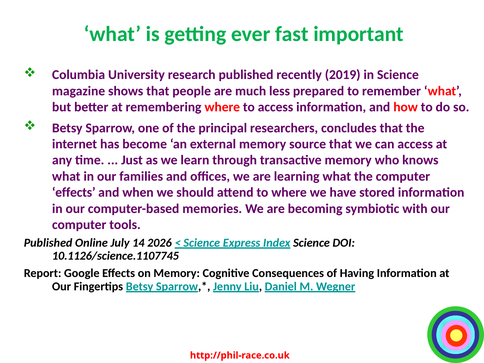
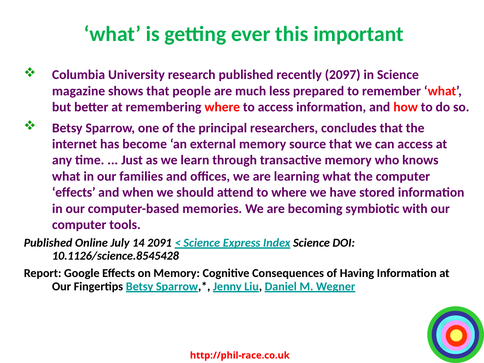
fast: fast -> this
2019: 2019 -> 2097
2026: 2026 -> 2091
10.1126/science.1107745: 10.1126/science.1107745 -> 10.1126/science.8545428
